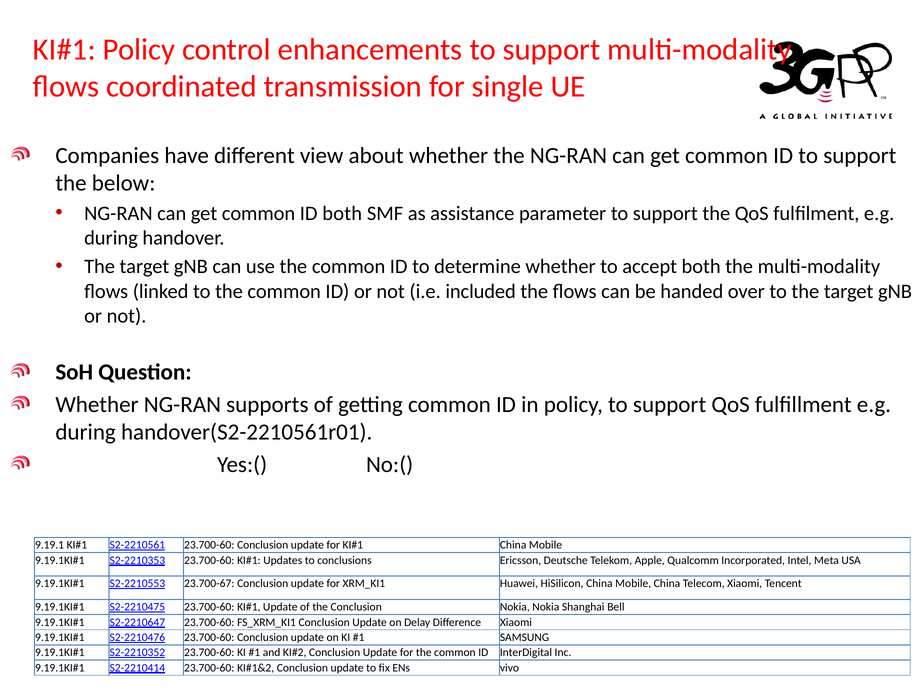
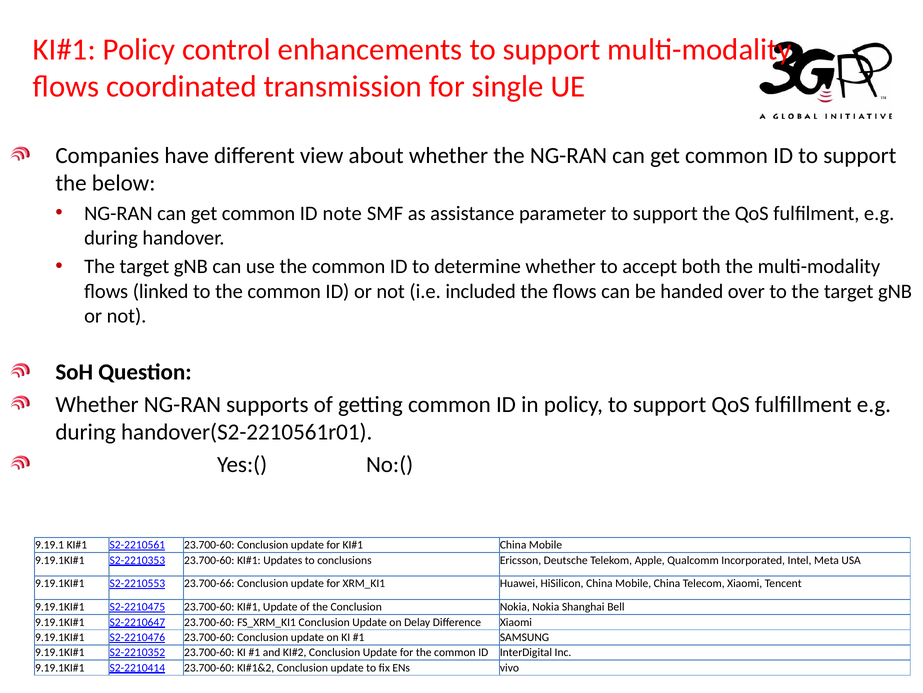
ID both: both -> note
23.700-67: 23.700-67 -> 23.700-66
